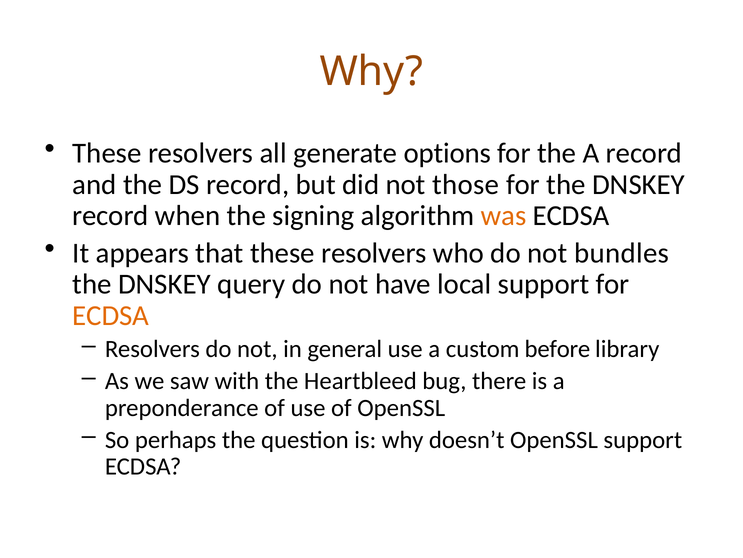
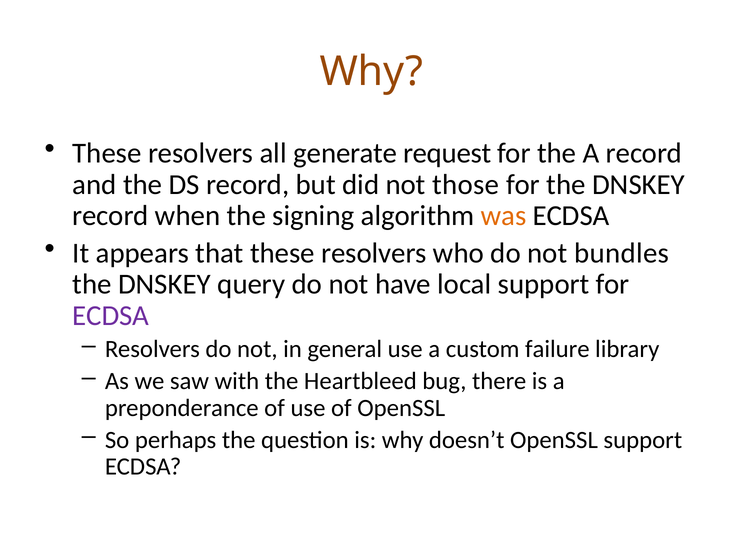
options: options -> request
ECDSA at (111, 315) colour: orange -> purple
before: before -> failure
